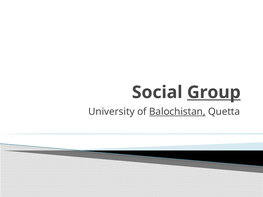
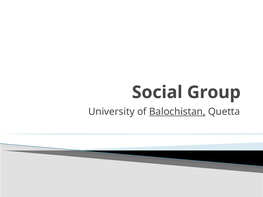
Group underline: present -> none
